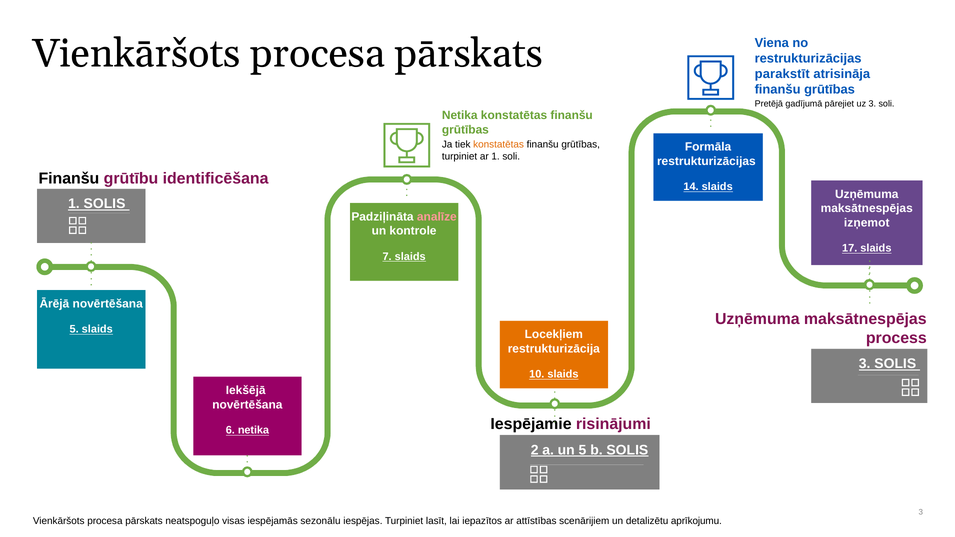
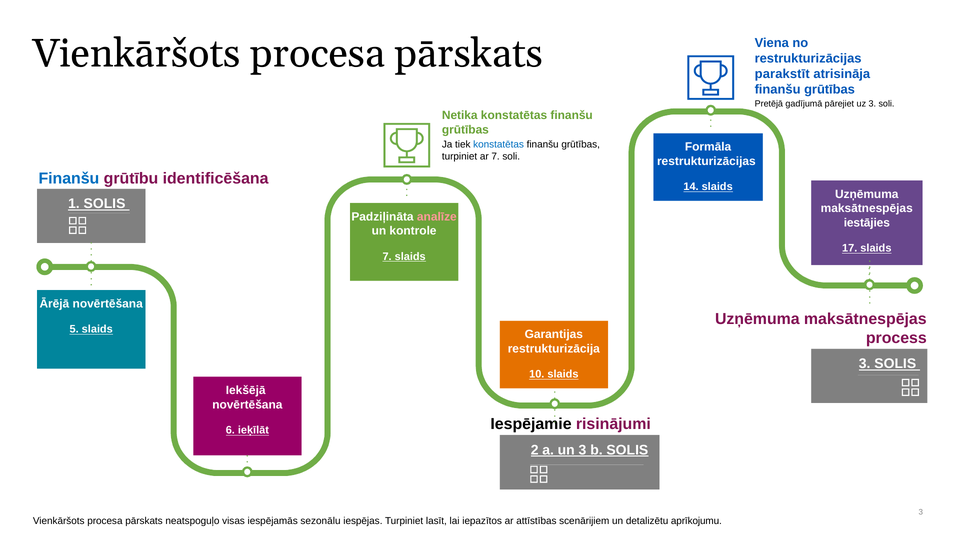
konstatētas at (499, 144) colour: orange -> blue
ar 1: 1 -> 7
Finanšu at (69, 179) colour: black -> blue
izņemot: izņemot -> iestājies
Locekļiem: Locekļiem -> Garantijas
6 netika: netika -> ieķīlāt
un 5: 5 -> 3
